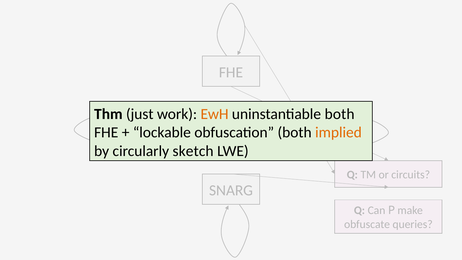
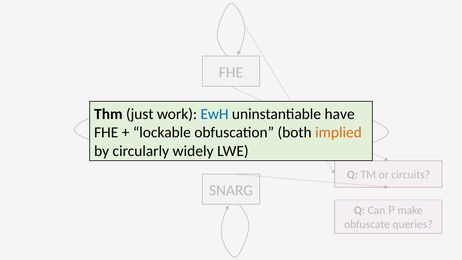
EwH colour: orange -> blue
uninstantiable both: both -> have
sketch: sketch -> widely
